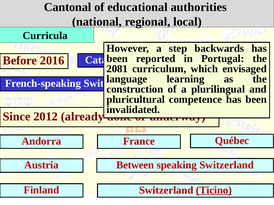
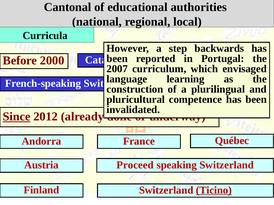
2016: 2016 -> 2000
2081 at (117, 69): 2081 -> 2007
Since underline: none -> present
Between: Between -> Proceed
